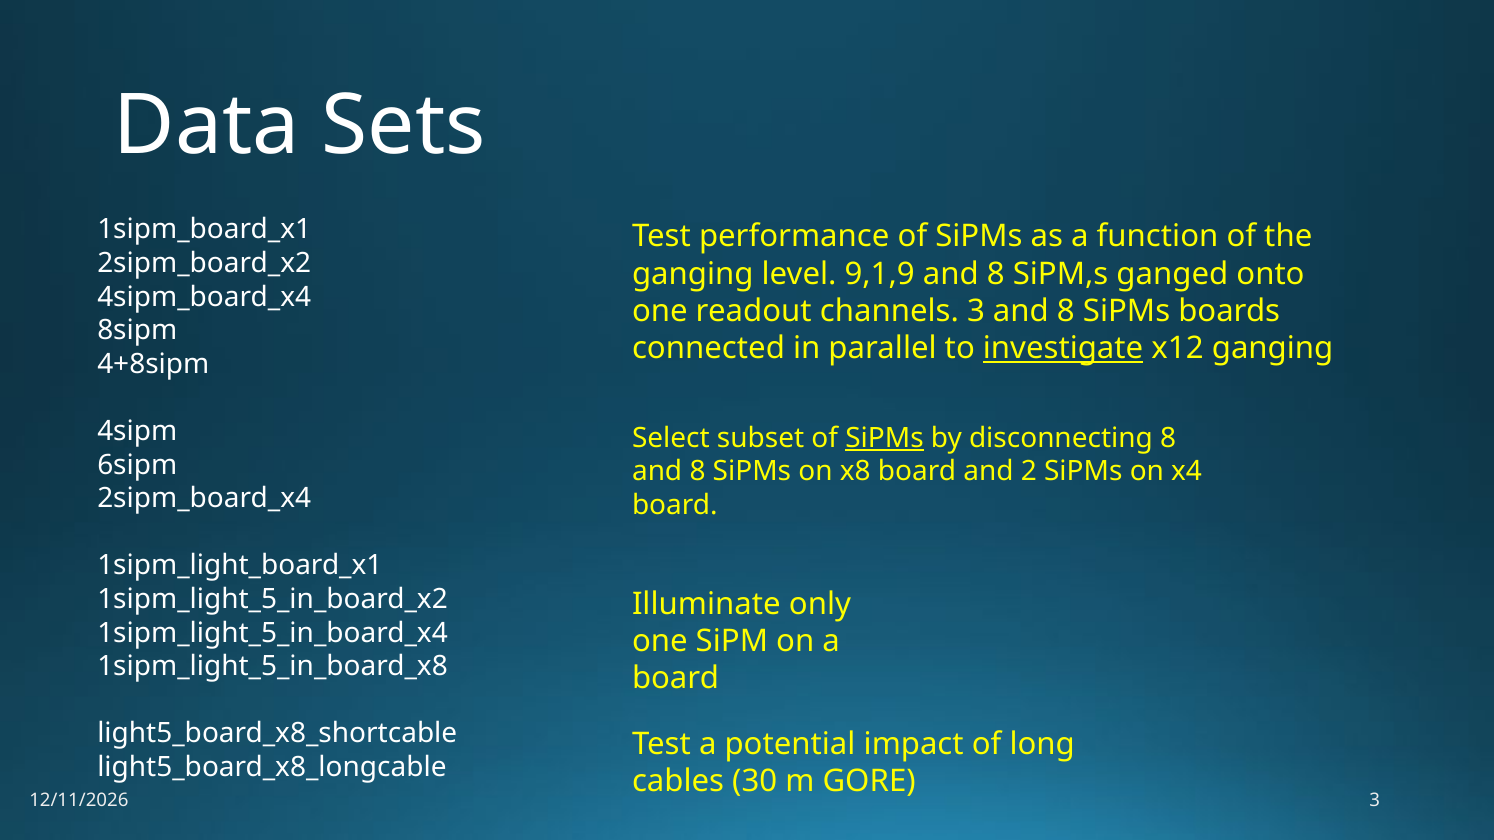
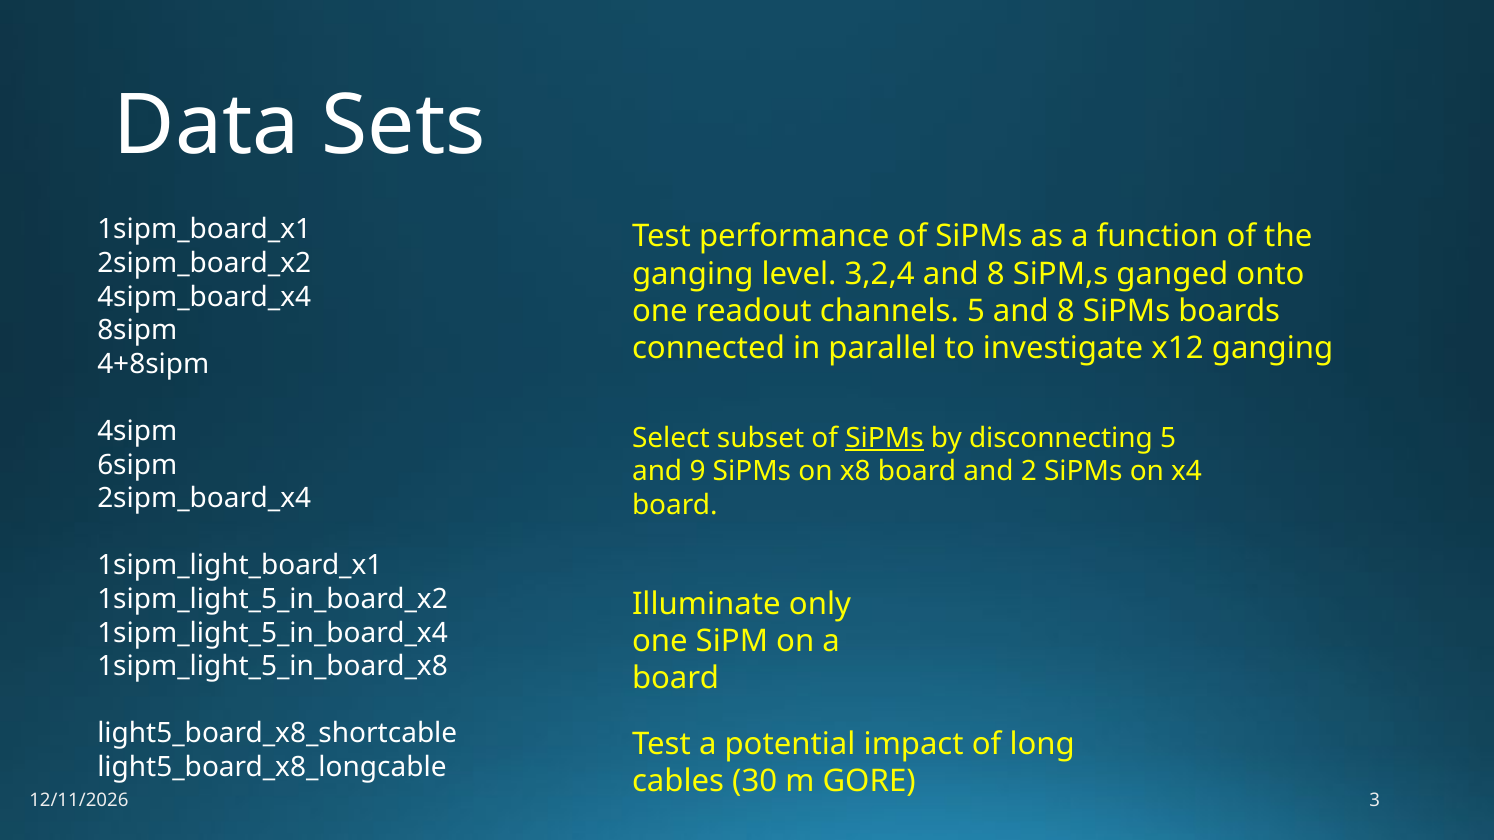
9,1,9: 9,1,9 -> 3,2,4
channels 3: 3 -> 5
investigate underline: present -> none
disconnecting 8: 8 -> 5
8 at (698, 472): 8 -> 9
